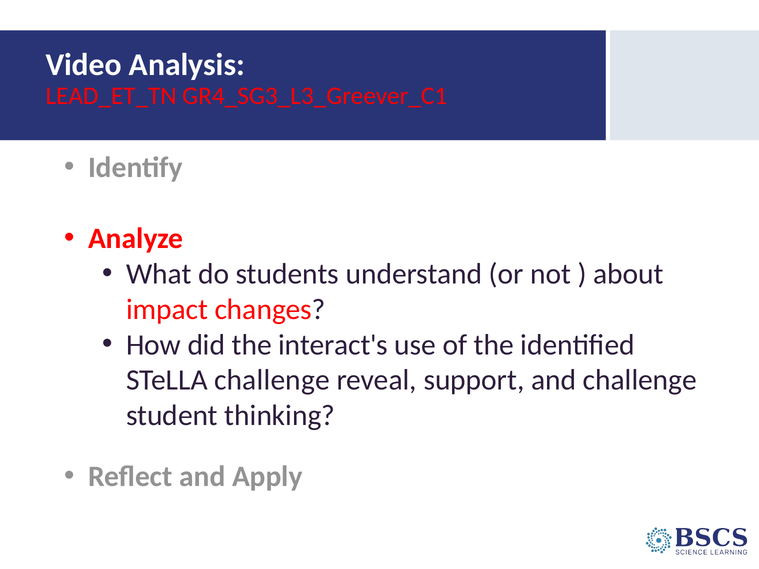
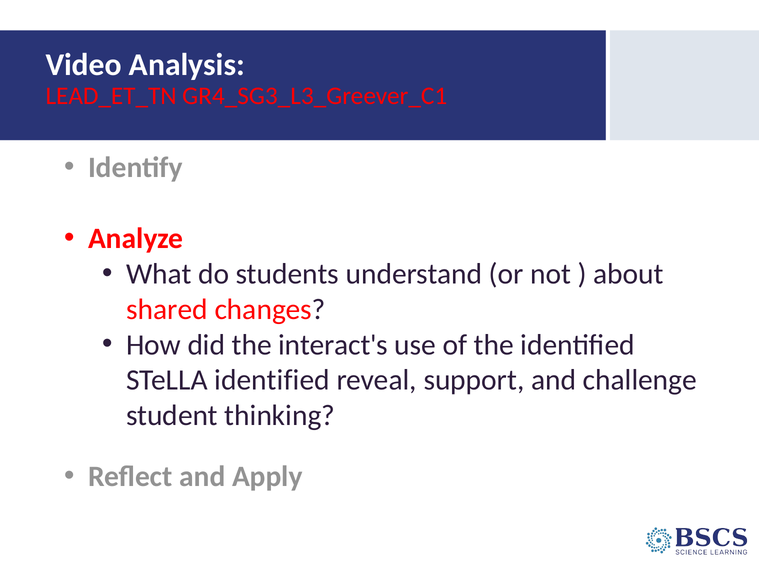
impact: impact -> shared
STeLLA challenge: challenge -> identified
